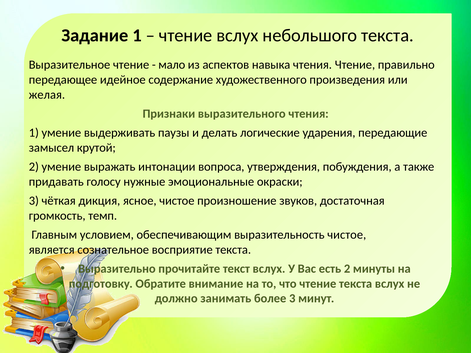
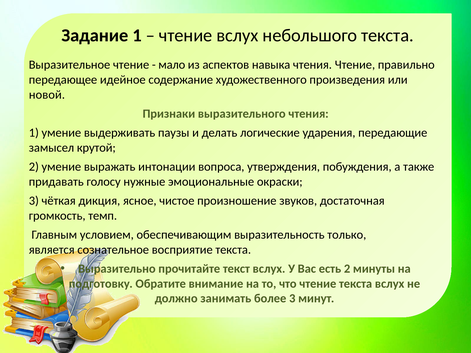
желая: желая -> новой
выразительность чистое: чистое -> только
